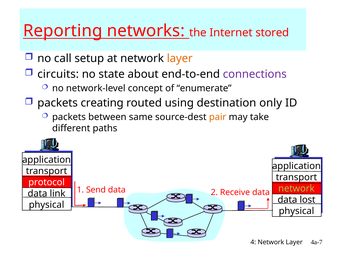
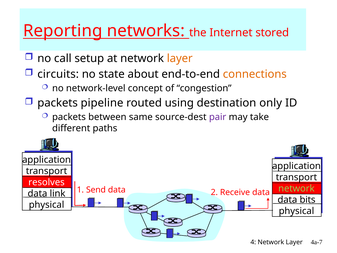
connections colour: purple -> orange
enumerate: enumerate -> congestion
creating: creating -> pipeline
pair colour: orange -> purple
protocol: protocol -> resolves
lost: lost -> bits
